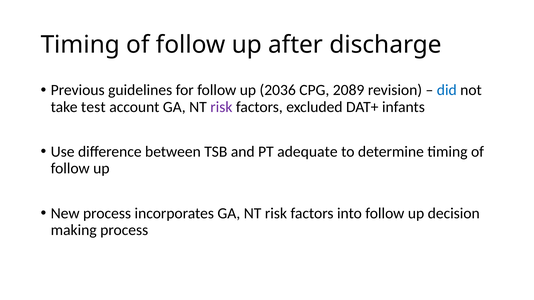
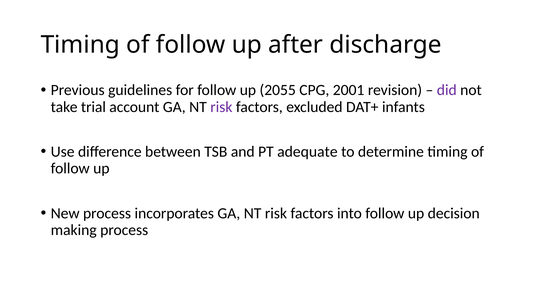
2036: 2036 -> 2055
2089: 2089 -> 2001
did colour: blue -> purple
test: test -> trial
